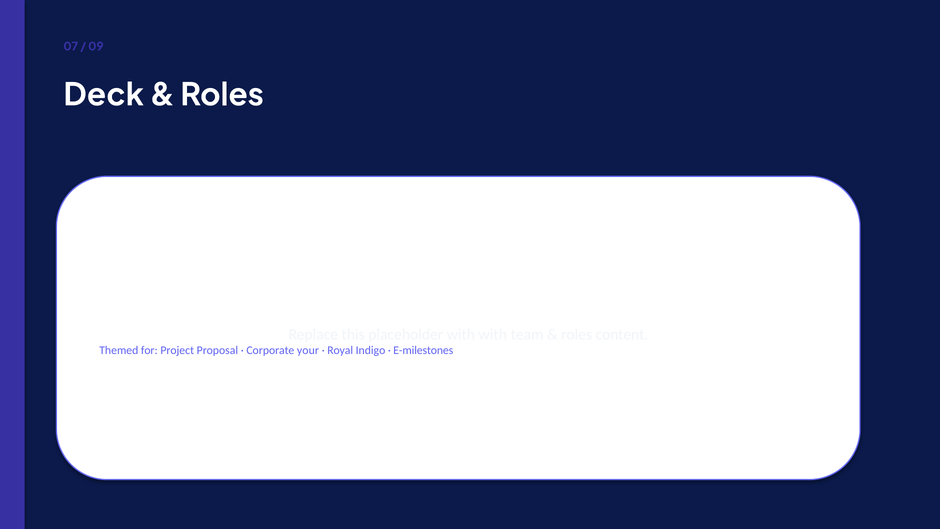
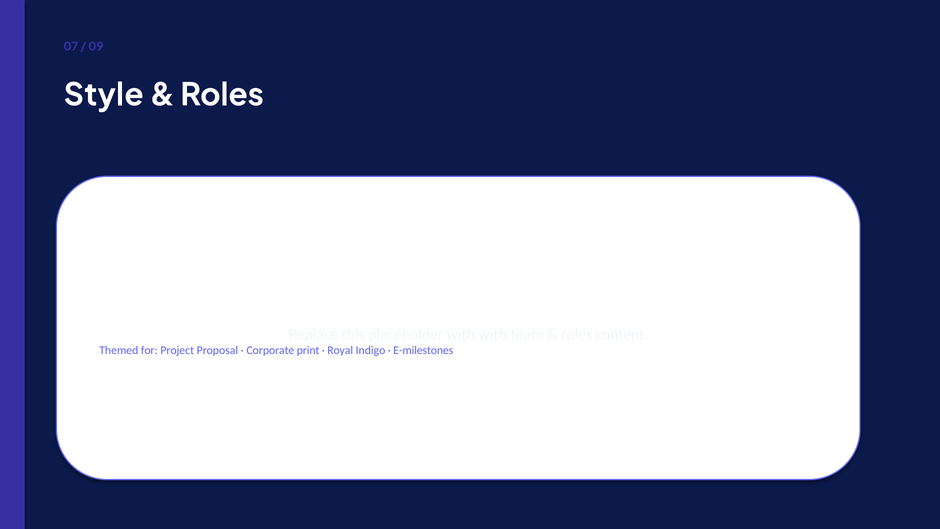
Deck: Deck -> Style
your: your -> print
